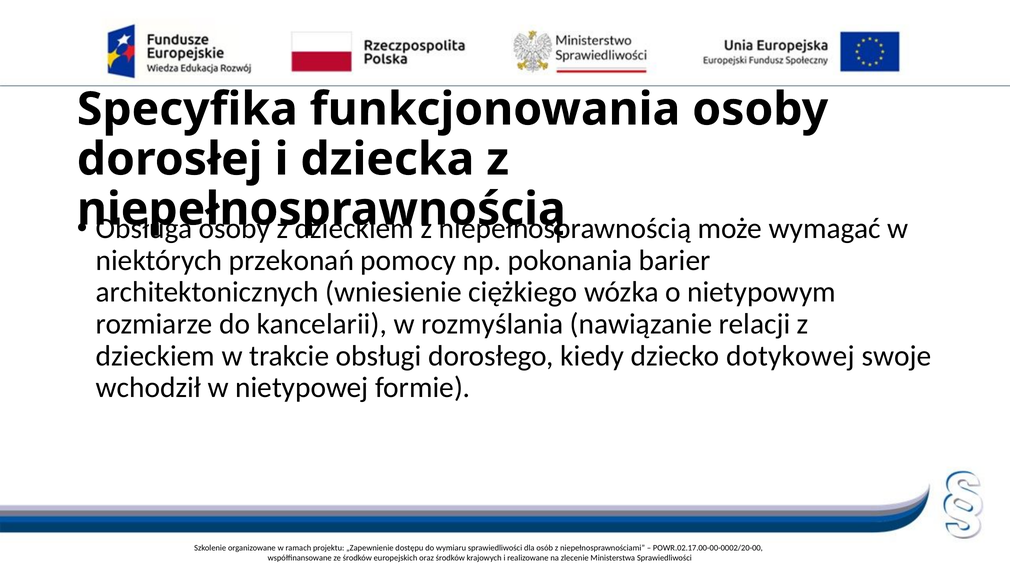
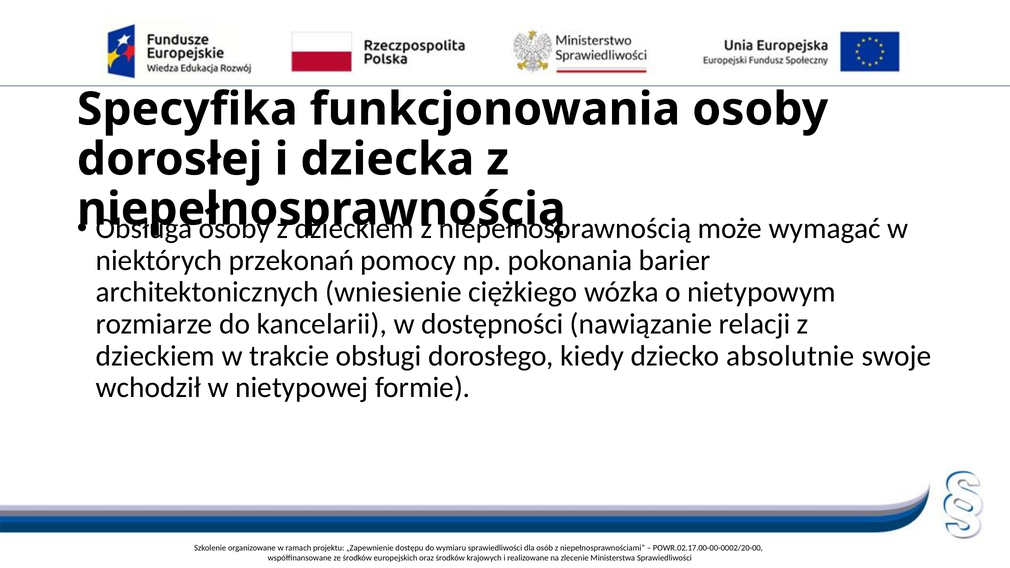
rozmyślania: rozmyślania -> dostępności
dotykowej: dotykowej -> absolutnie
